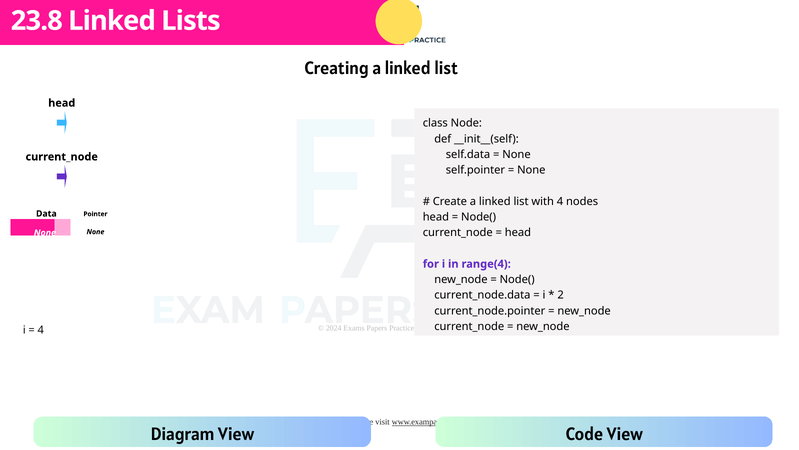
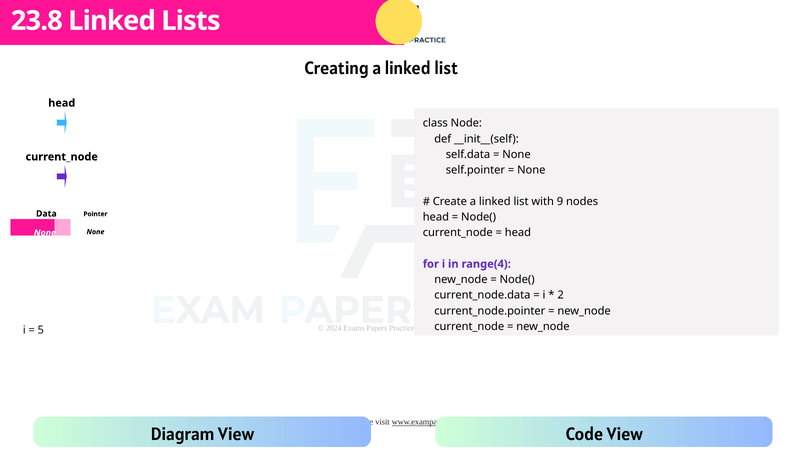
with 4: 4 -> 9
4 at (41, 330): 4 -> 5
